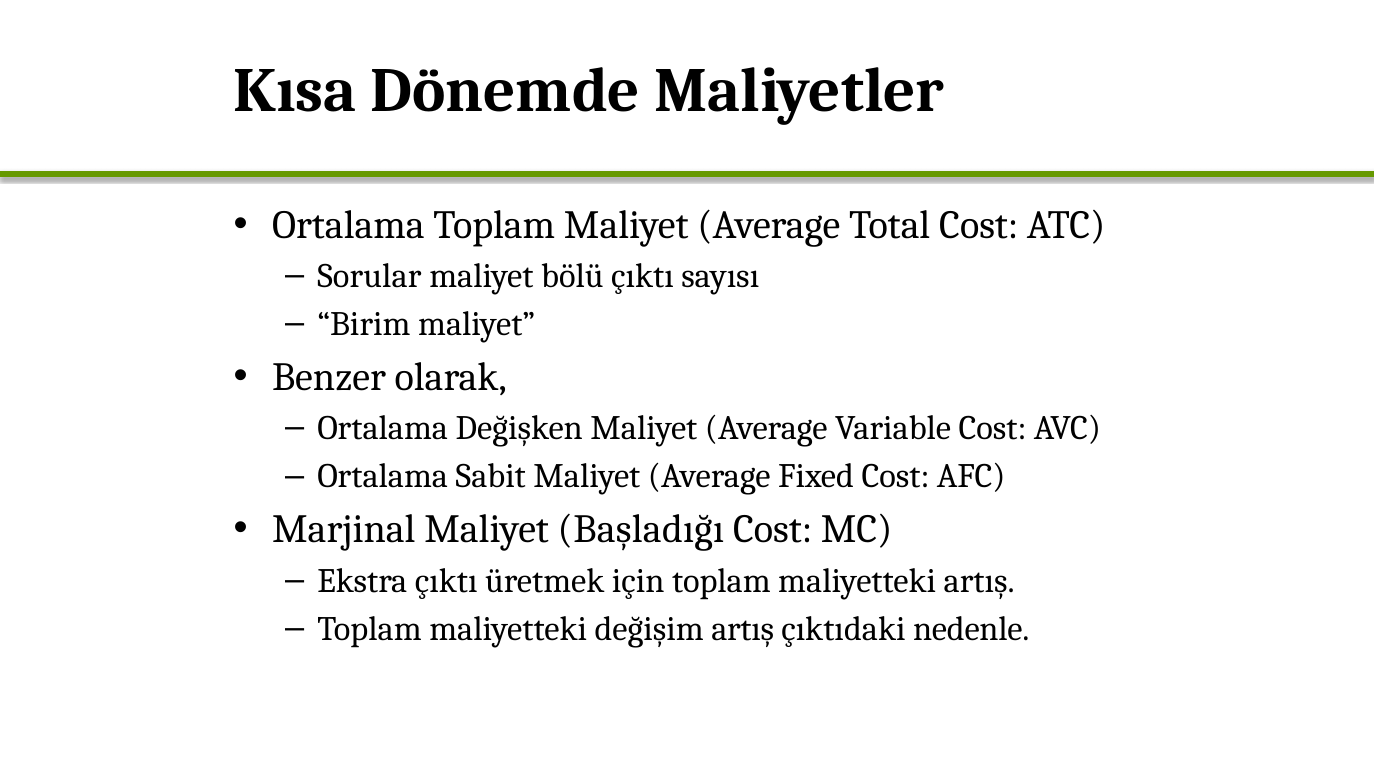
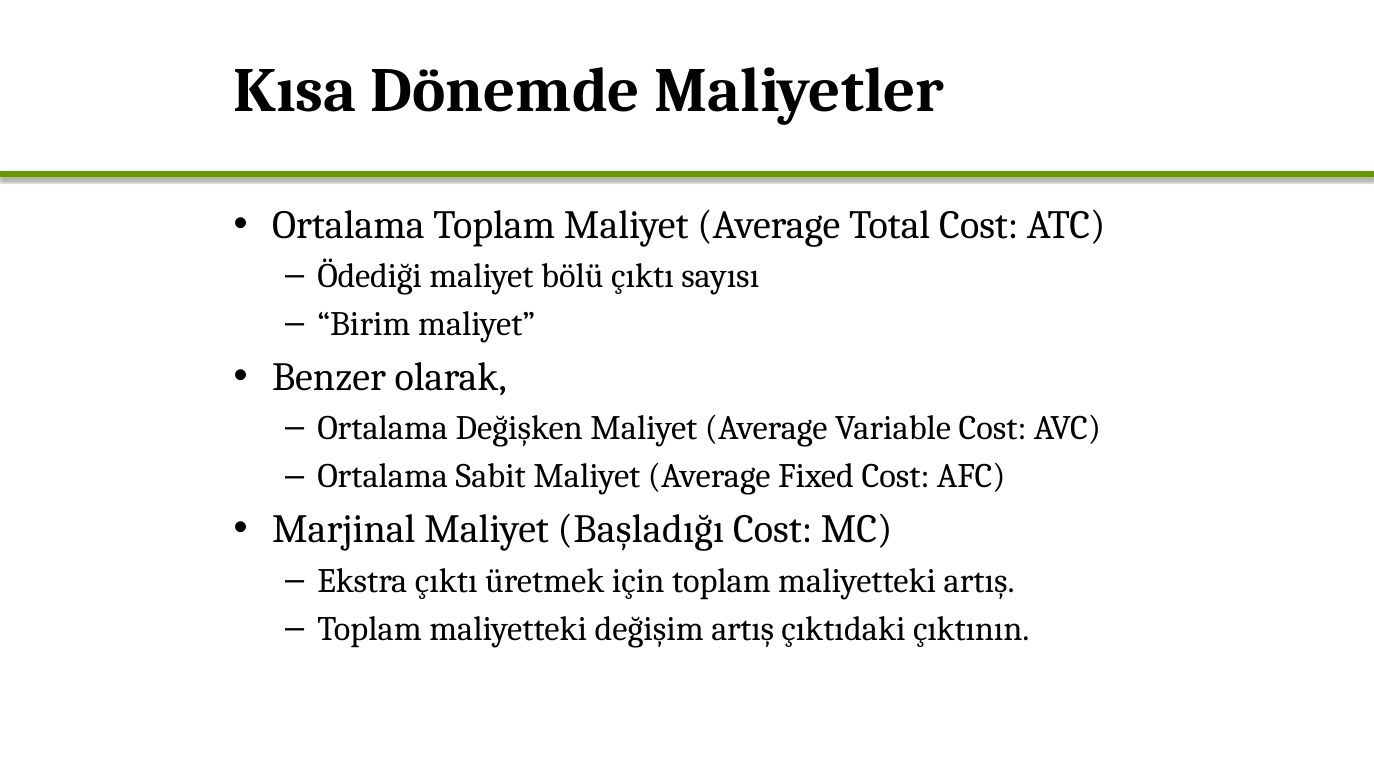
Sorular: Sorular -> Ödediği
nedenle: nedenle -> çıktının
